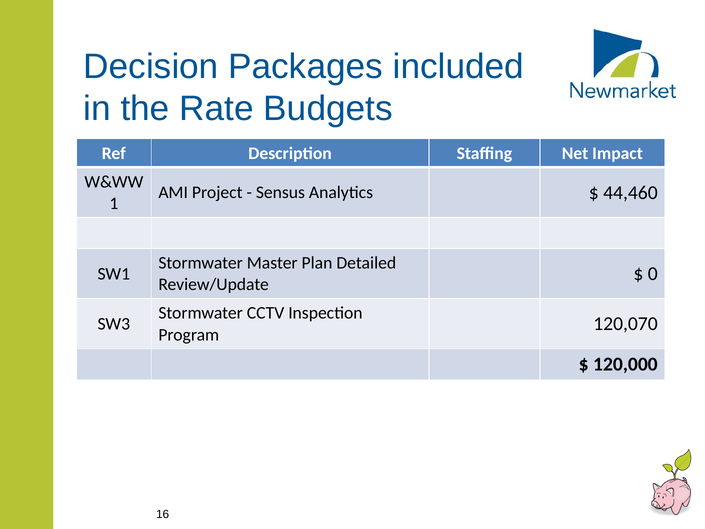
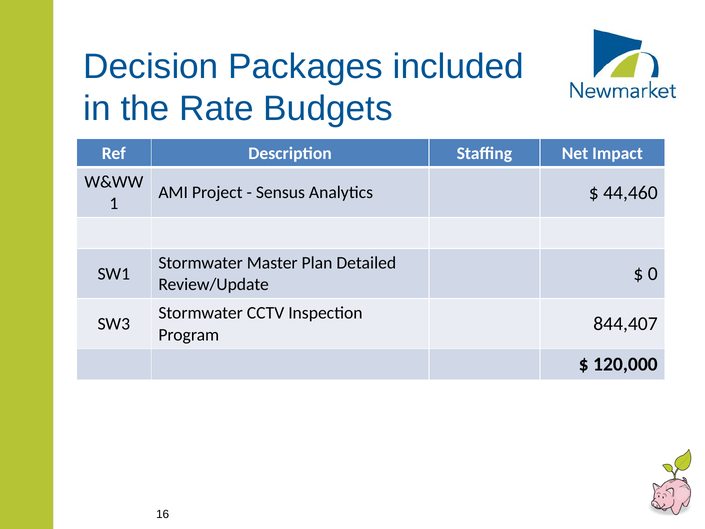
120,070: 120,070 -> 844,407
